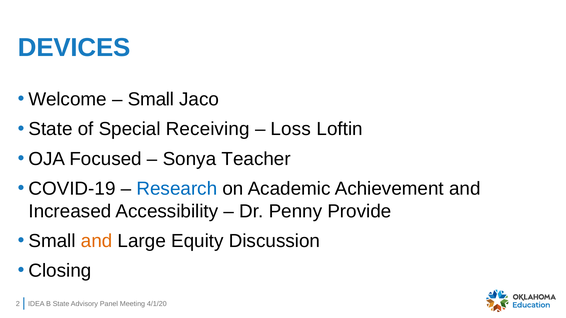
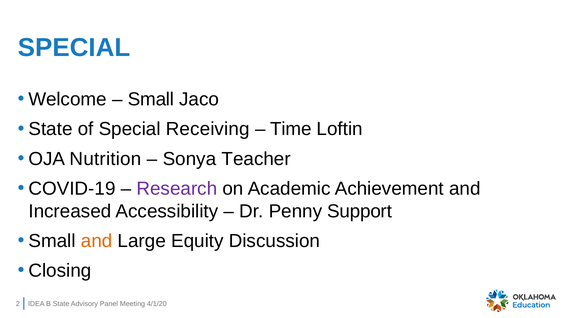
DEVICES at (74, 48): DEVICES -> SPECIAL
Loss: Loss -> Time
Focused: Focused -> Nutrition
Research colour: blue -> purple
Provide: Provide -> Support
